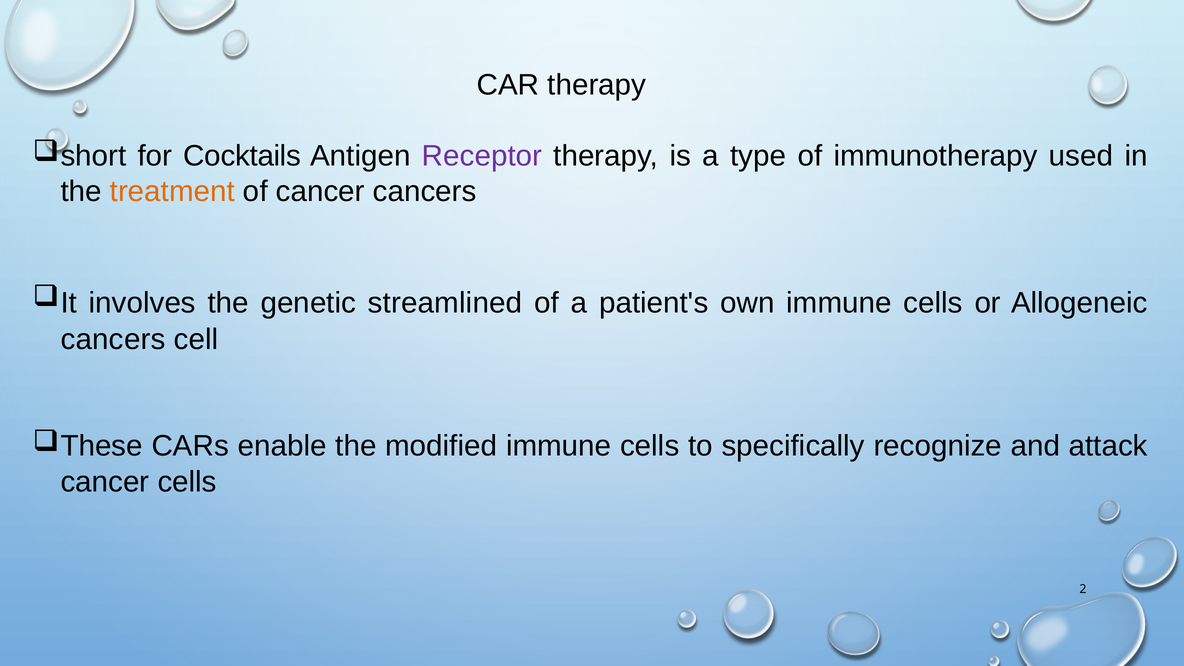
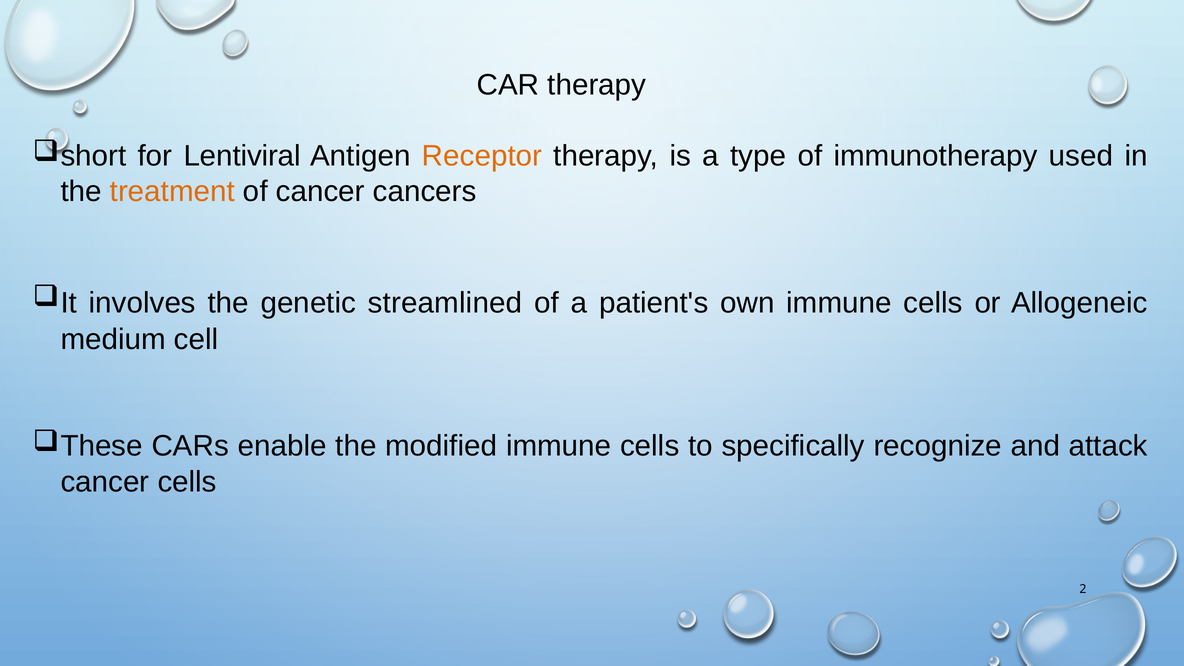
Cocktails: Cocktails -> Lentiviral
Receptor colour: purple -> orange
cancers at (113, 340): cancers -> medium
